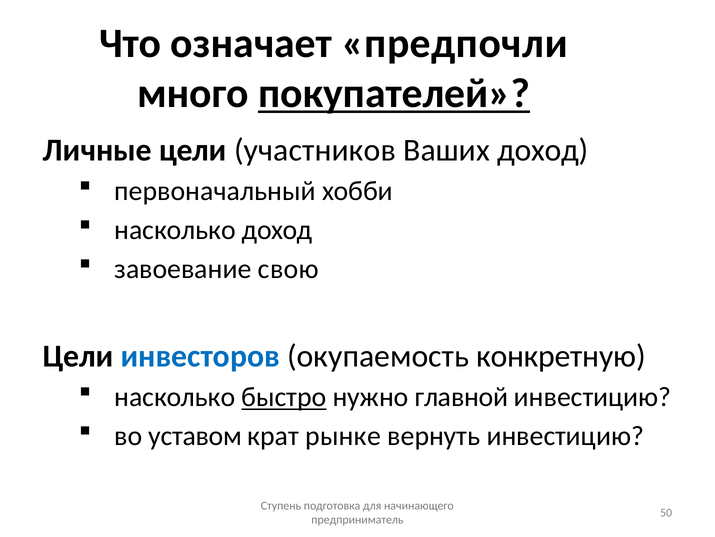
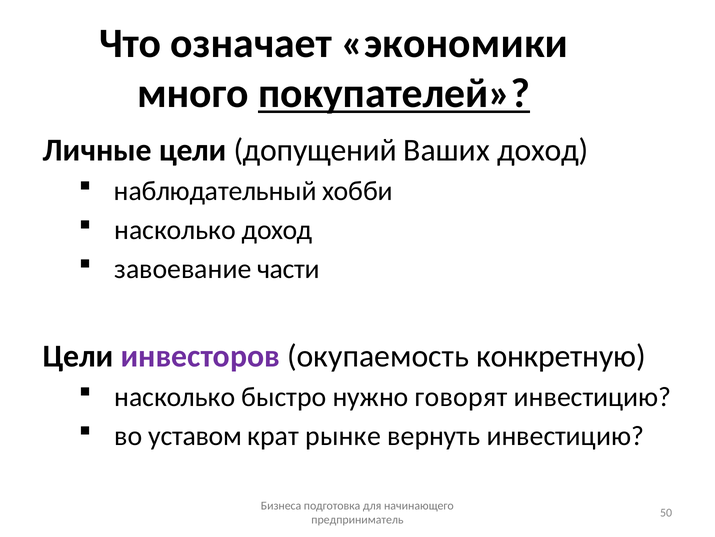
предпочли: предпочли -> экономики
участников: участников -> допущений
первоначальный: первоначальный -> наблюдательный
свою: свою -> части
инвесторов colour: blue -> purple
быстро underline: present -> none
главной: главной -> говорят
Ступень: Ступень -> Бизнеса
